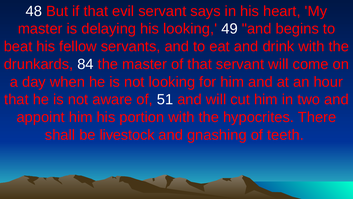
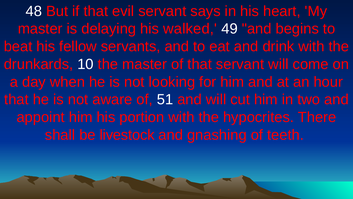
his looking: looking -> walked
84: 84 -> 10
